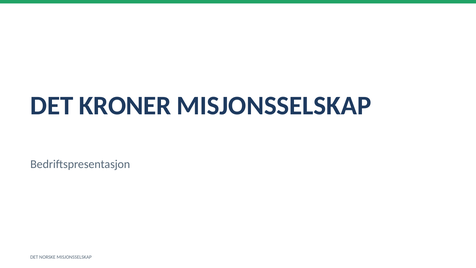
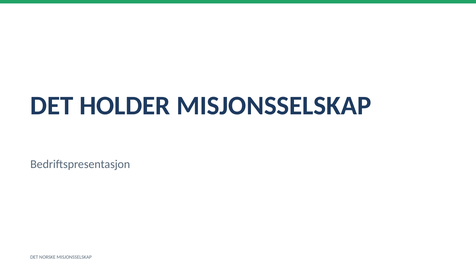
KRONER: KRONER -> HOLDER
